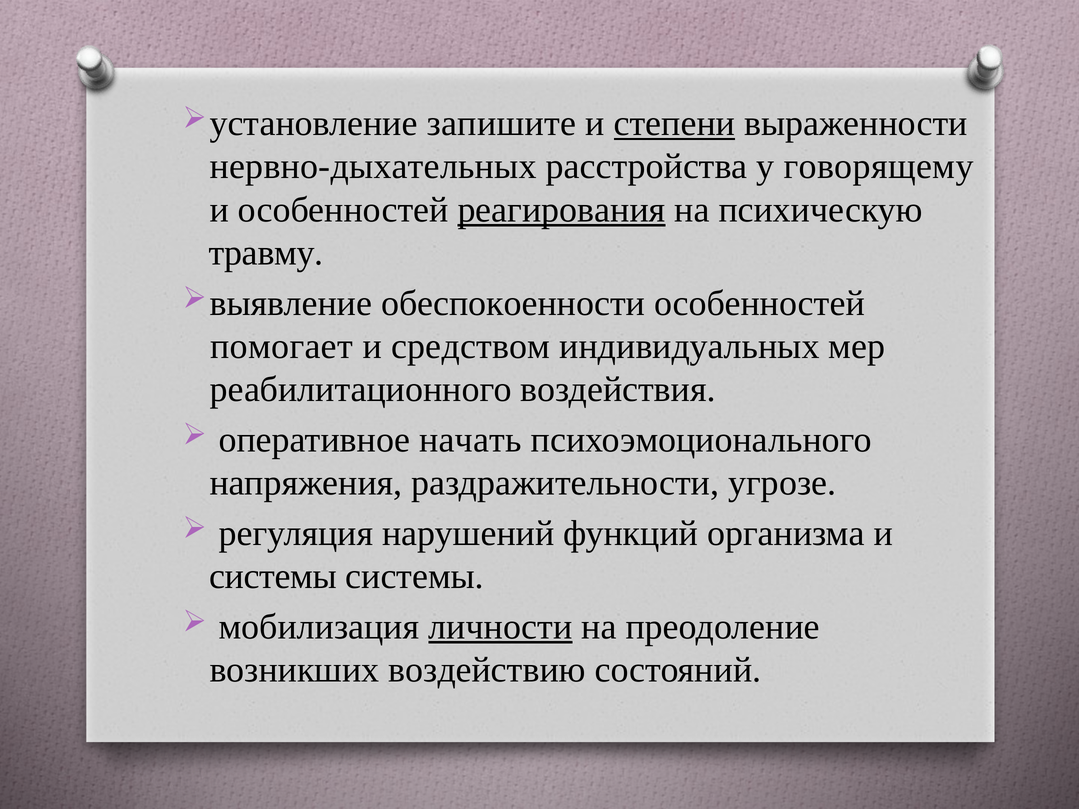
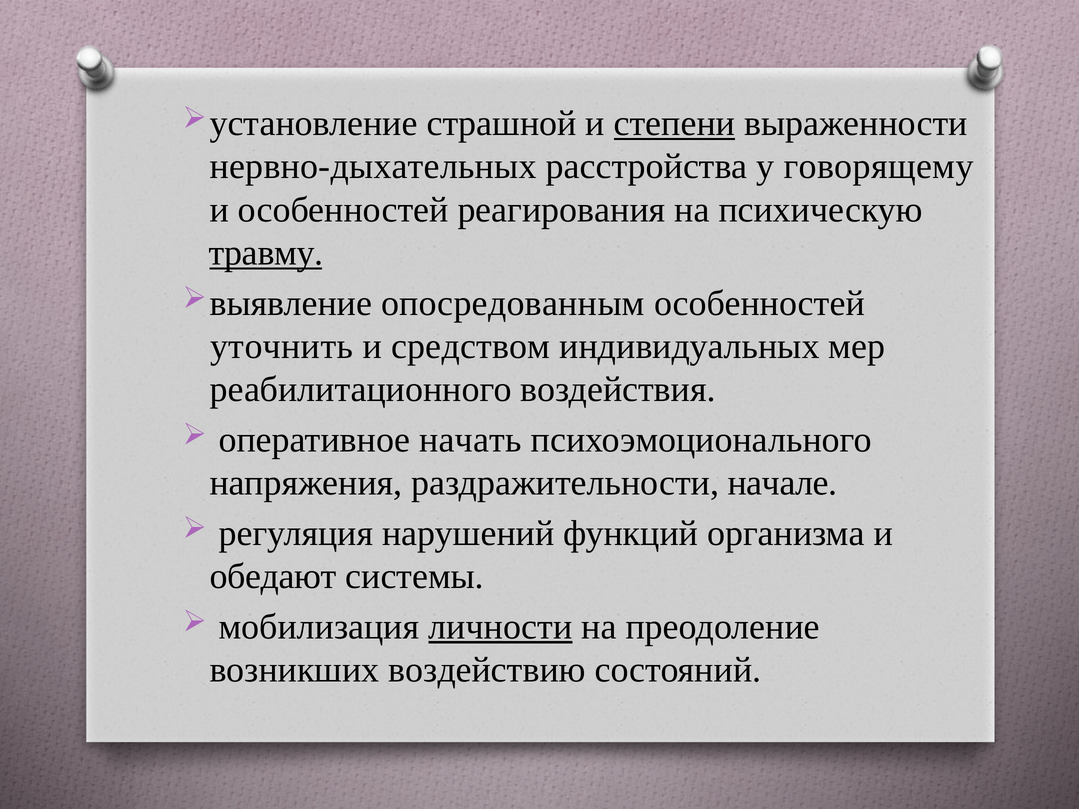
запишите: запишите -> страшной
реагирования underline: present -> none
травму underline: none -> present
обеспокоенности: обеспокоенности -> опосредованным
помогает: помогает -> уточнить
угрозе: угрозе -> начале
системы at (273, 577): системы -> обедают
